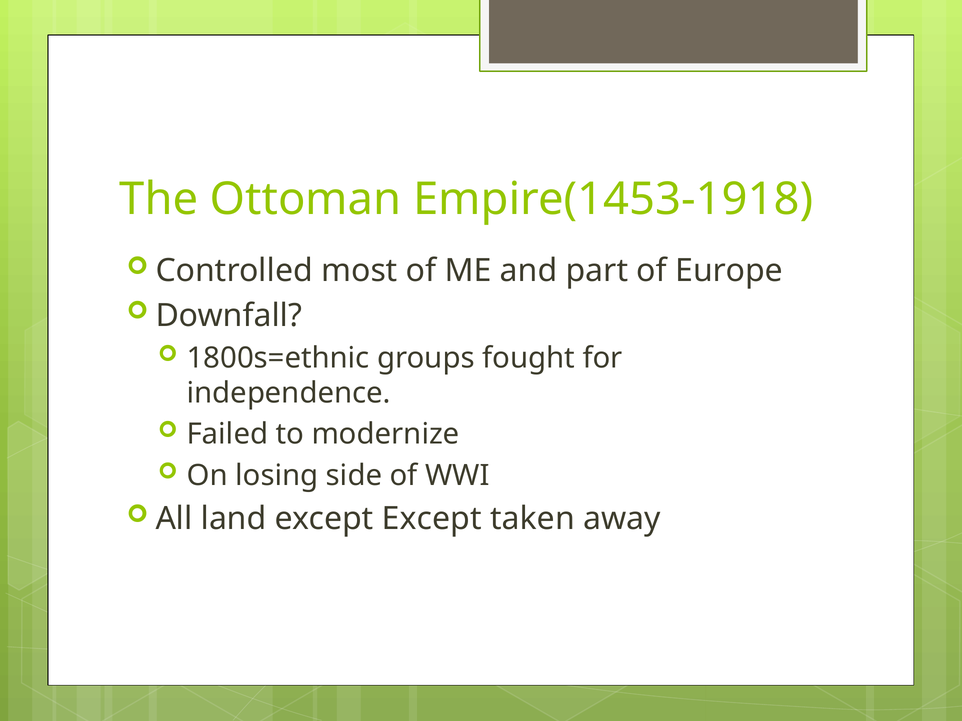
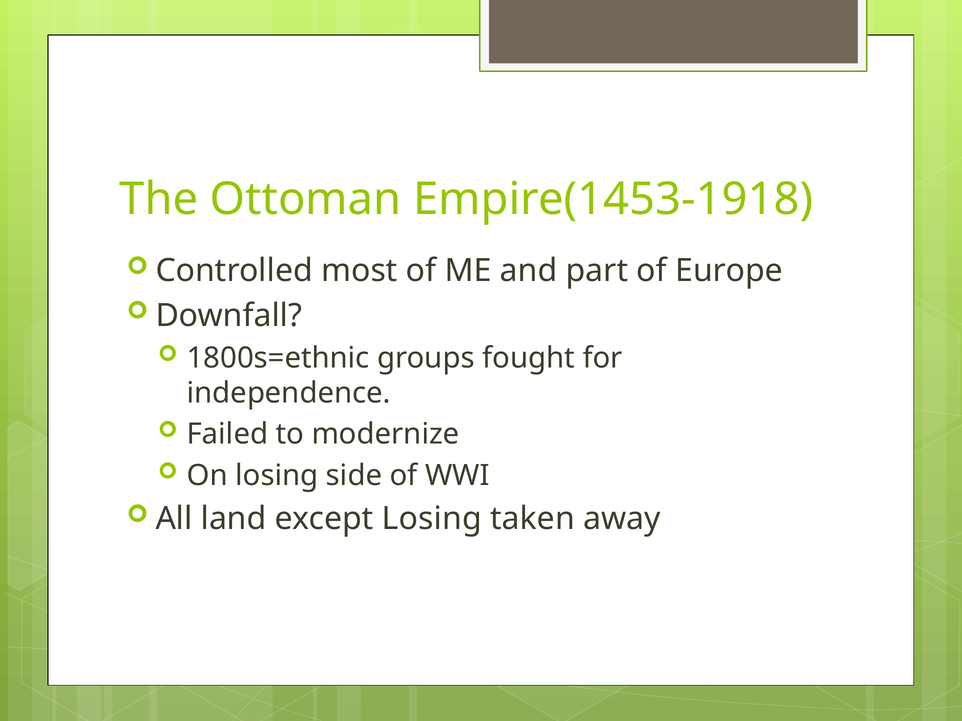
except Except: Except -> Losing
